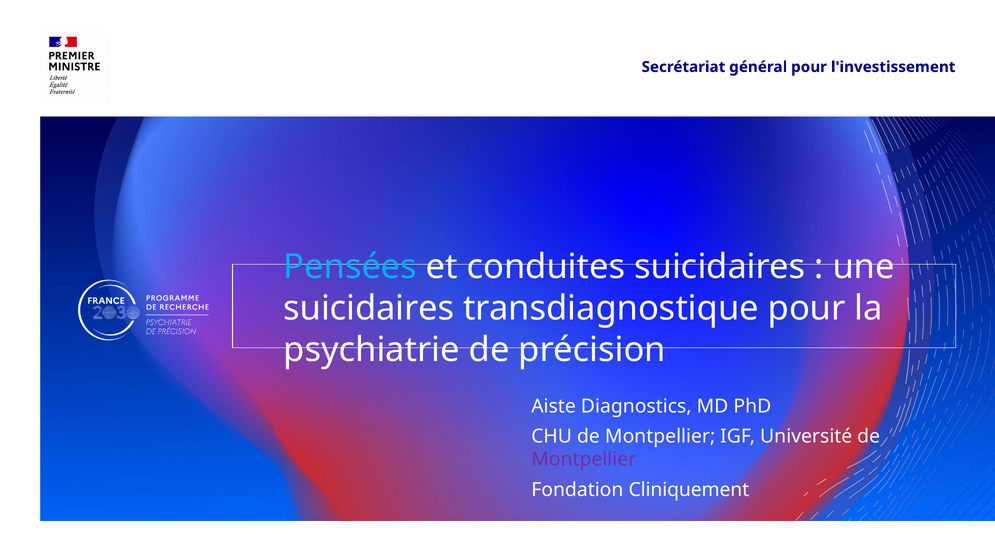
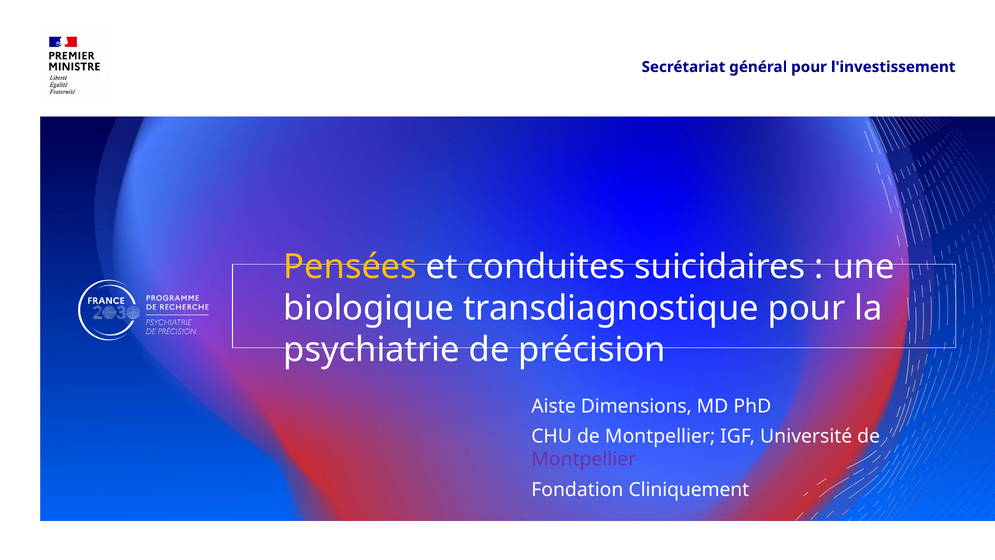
Pensées colour: light blue -> yellow
suicidaires at (369, 308): suicidaires -> biologique
Diagnostics: Diagnostics -> Dimensions
